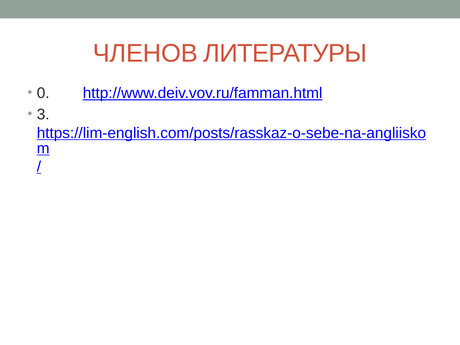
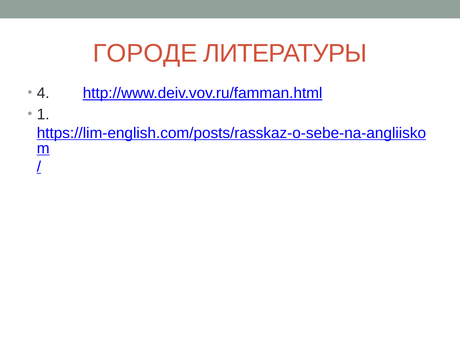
ЧЛЕНОВ: ЧЛЕНОВ -> ГОРОДЕ
0: 0 -> 4
3: 3 -> 1
